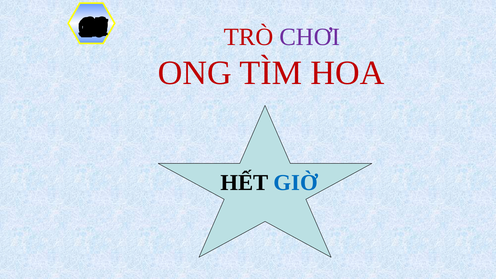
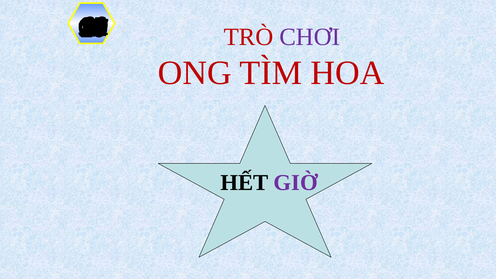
GIỜ colour: blue -> purple
